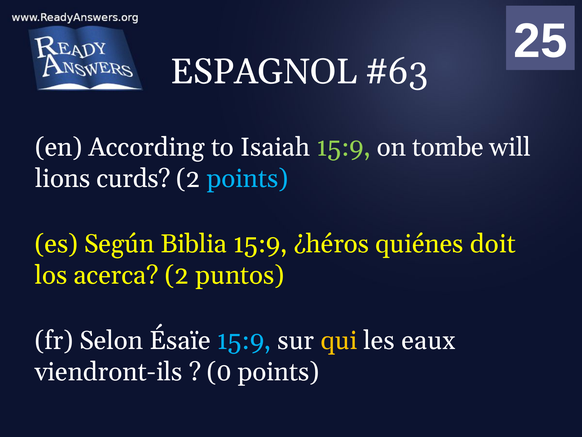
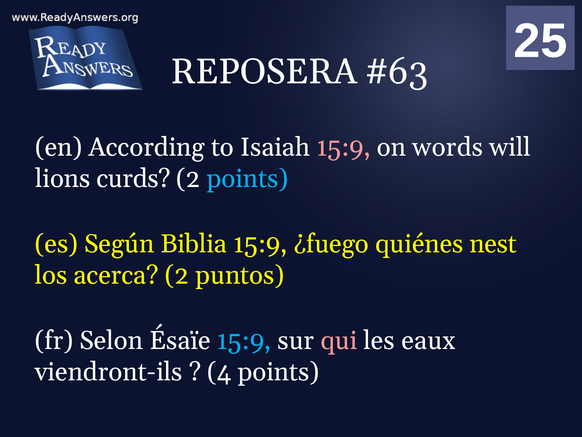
ESPAGNOL: ESPAGNOL -> REPOSERA
15:9 at (344, 147) colour: light green -> pink
tombe: tombe -> words
¿héros: ¿héros -> ¿fuego
doit: doit -> nest
qui colour: yellow -> pink
0: 0 -> 4
